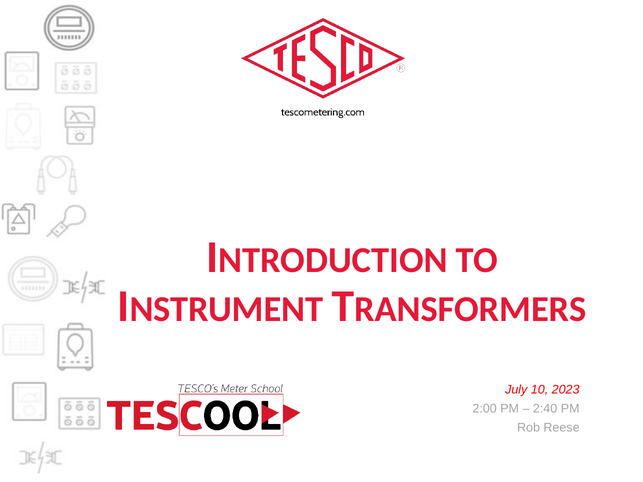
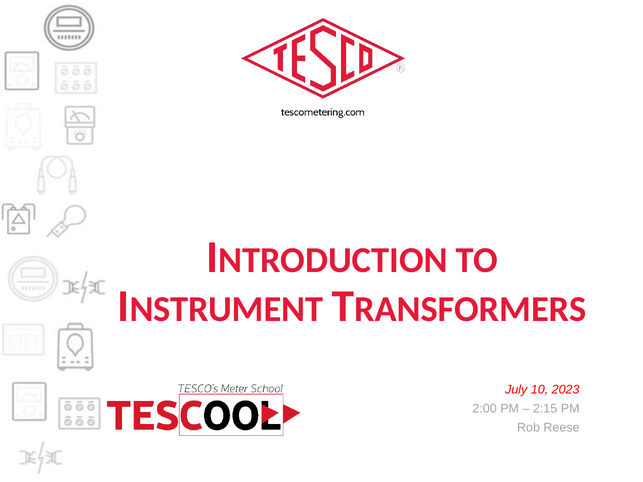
2:40: 2:40 -> 2:15
